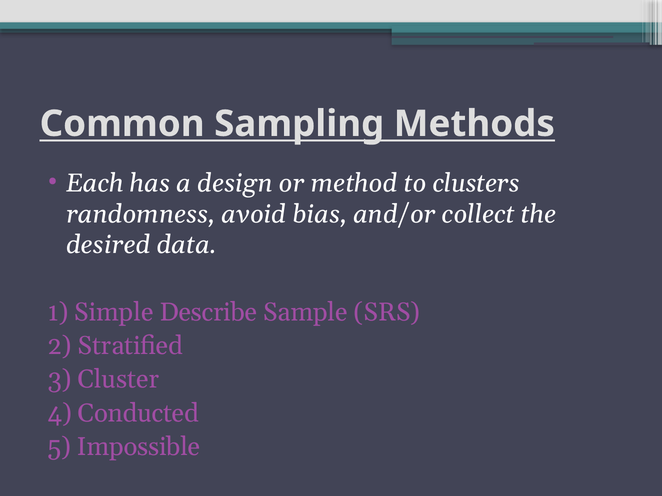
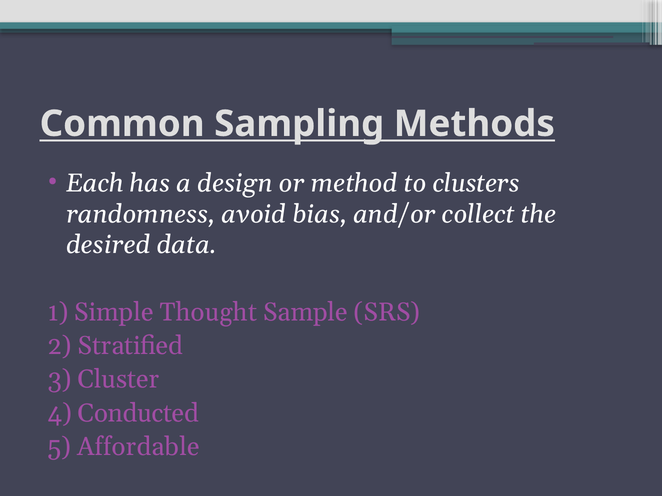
Describe: Describe -> Thought
Impossible: Impossible -> Affordable
